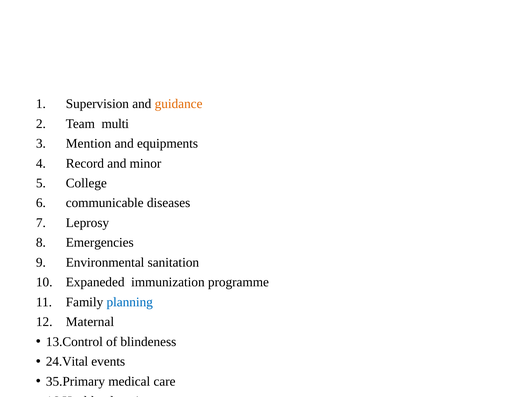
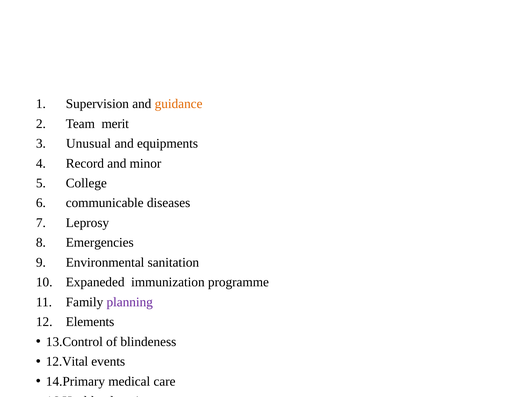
multi: multi -> merit
Mention: Mention -> Unusual
planning colour: blue -> purple
Maternal: Maternal -> Elements
24.Vital: 24.Vital -> 12.Vital
35.Primary: 35.Primary -> 14.Primary
